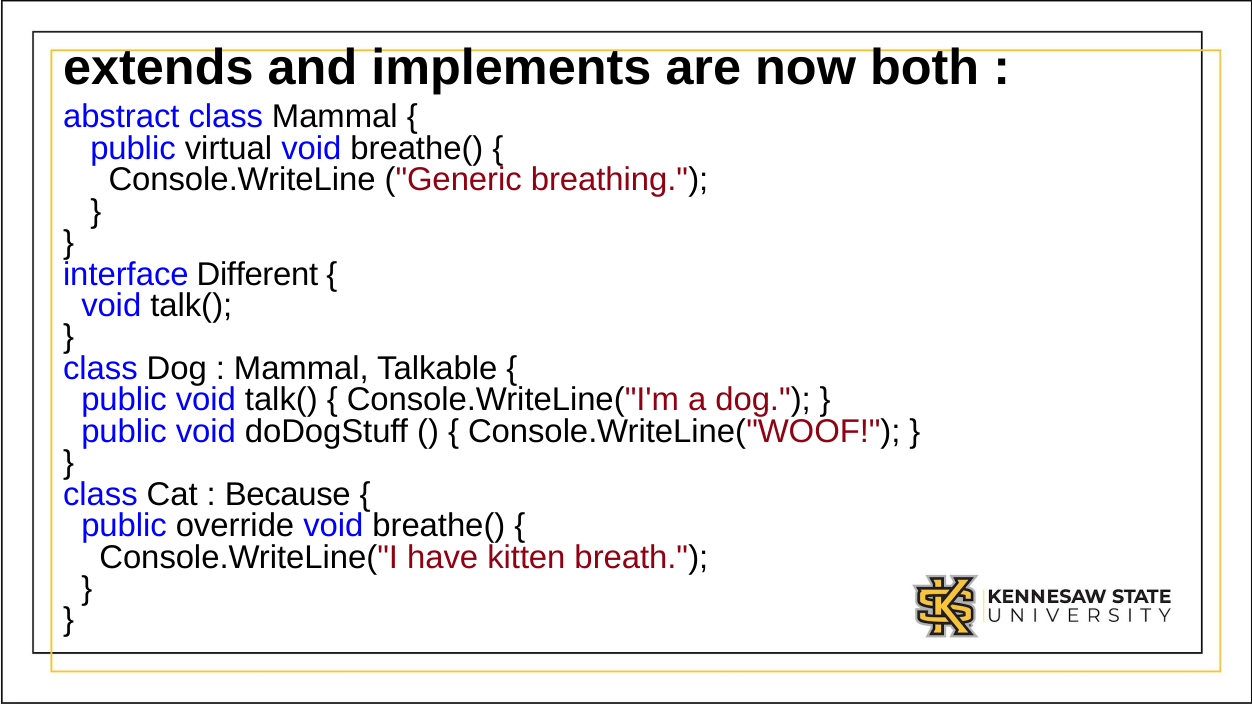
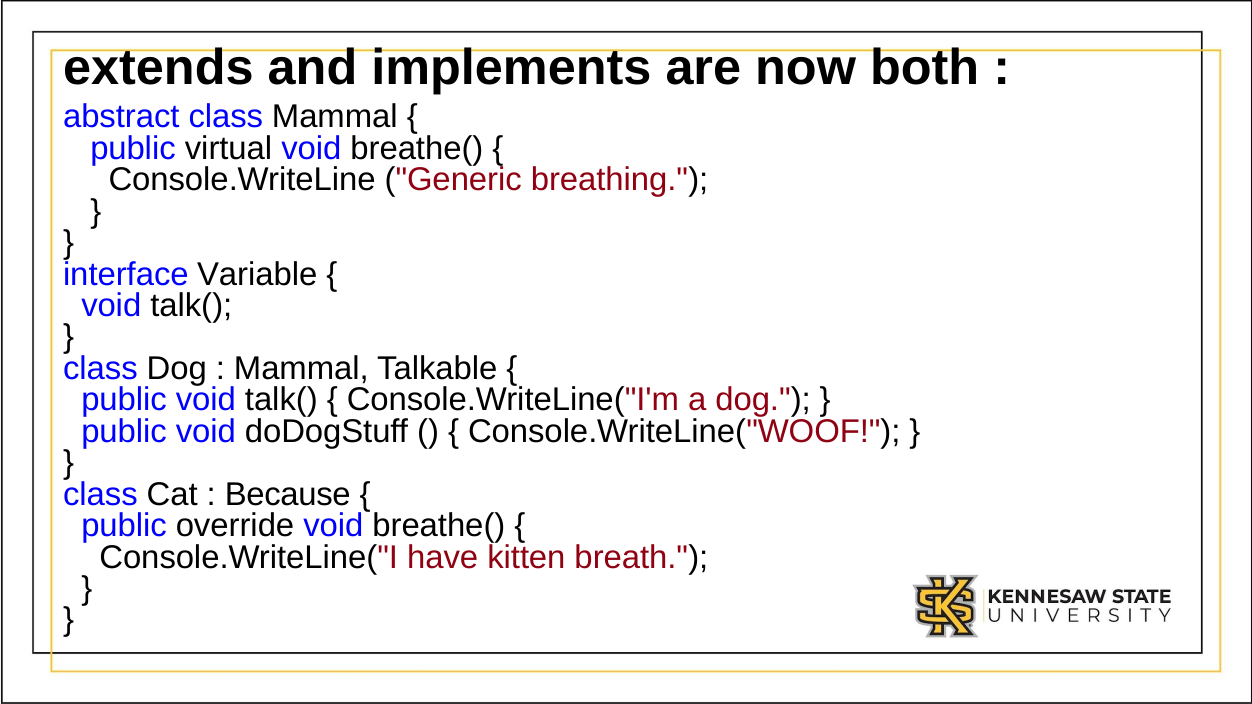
Different: Different -> Variable
